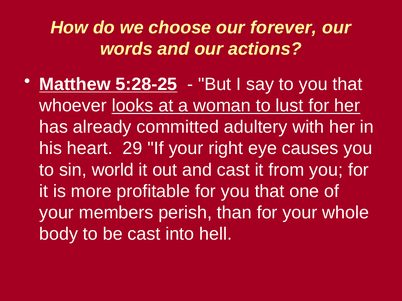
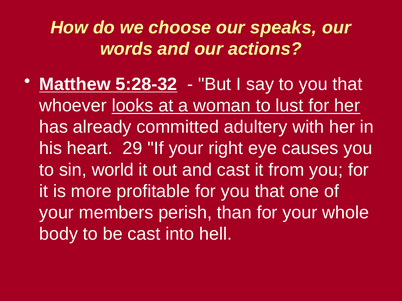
forever: forever -> speaks
5:28-25: 5:28-25 -> 5:28-32
